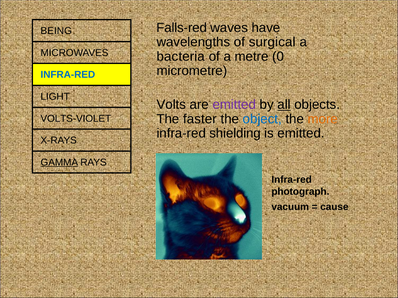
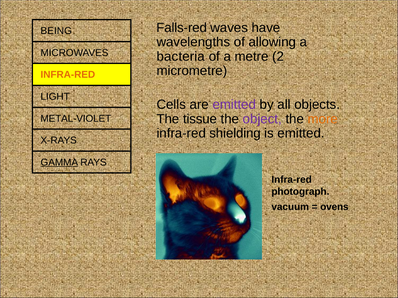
surgical: surgical -> allowing
0: 0 -> 2
INFRA-RED at (68, 75) colour: blue -> orange
Volts: Volts -> Cells
all underline: present -> none
faster: faster -> tissue
object colour: blue -> purple
VOLTS-VIOLET: VOLTS-VIOLET -> METAL-VIOLET
cause: cause -> ovens
